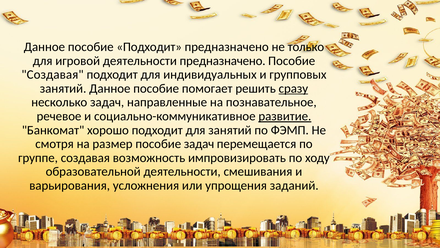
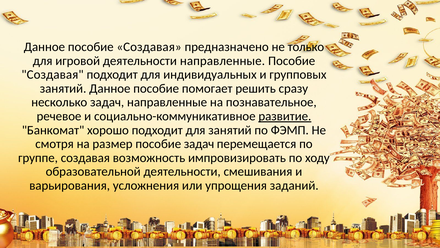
Данное пособие Подходит: Подходит -> Создавая
деятельности предназначено: предназначено -> направленные
сразу underline: present -> none
